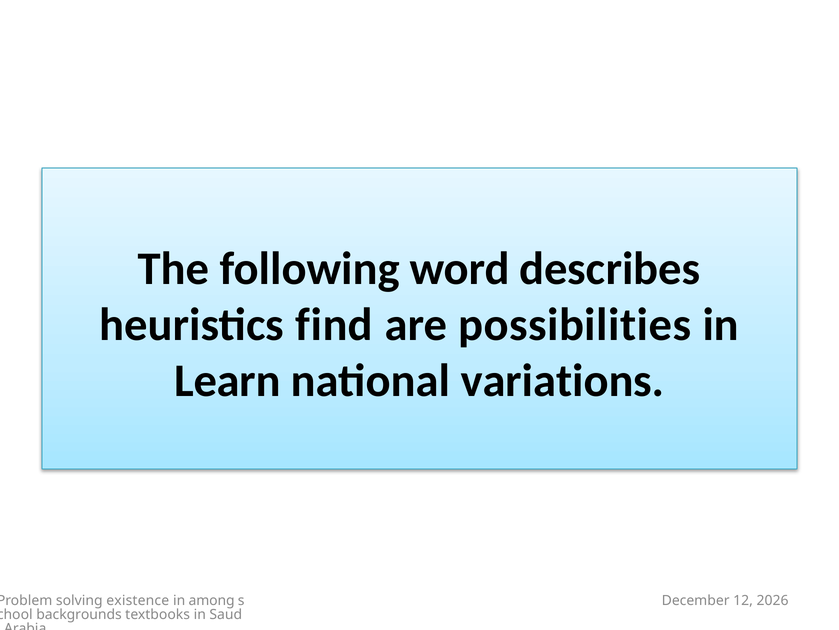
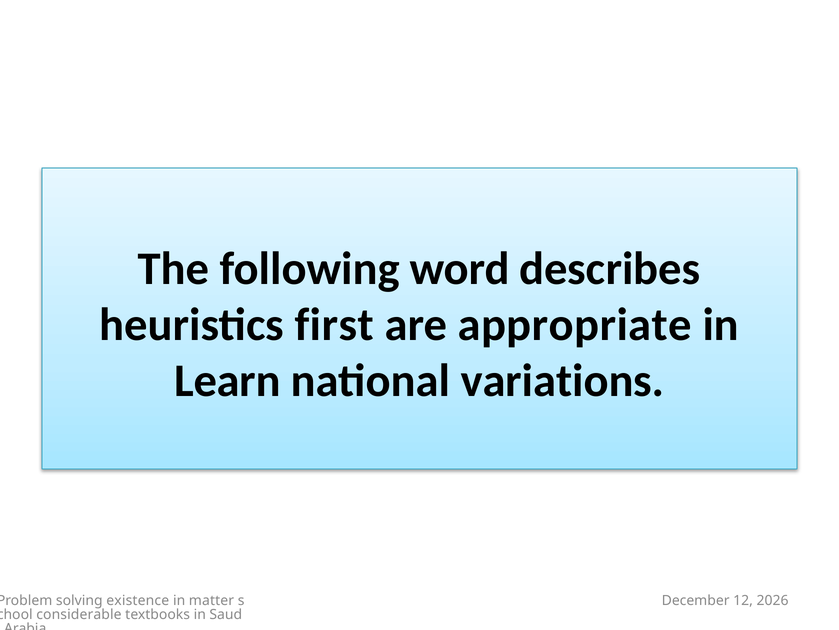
find: find -> first
possibilities: possibilities -> appropriate
among: among -> matter
backgrounds: backgrounds -> considerable
